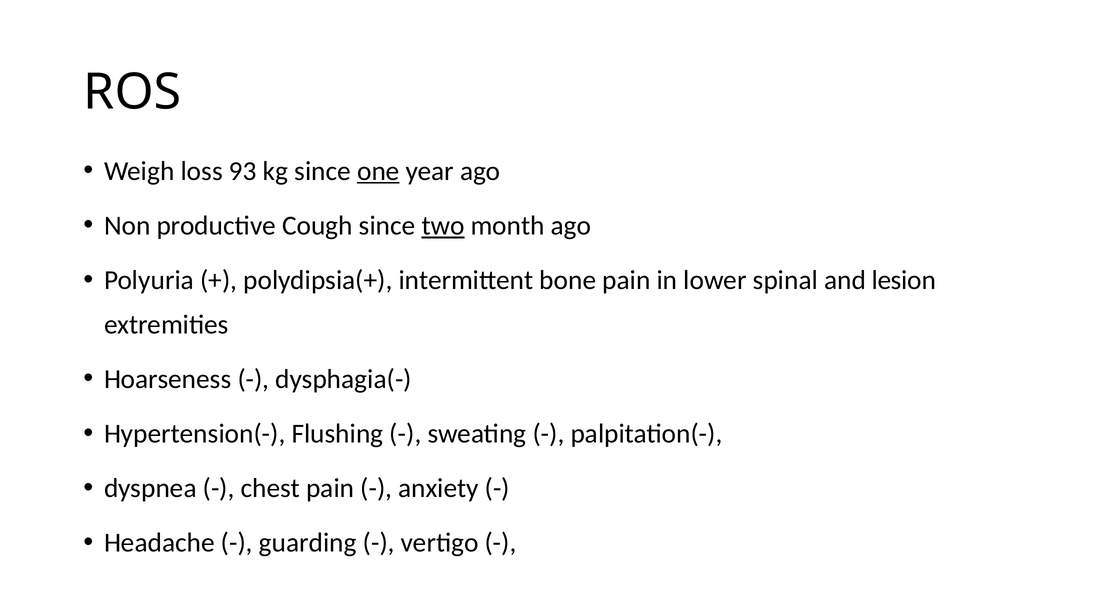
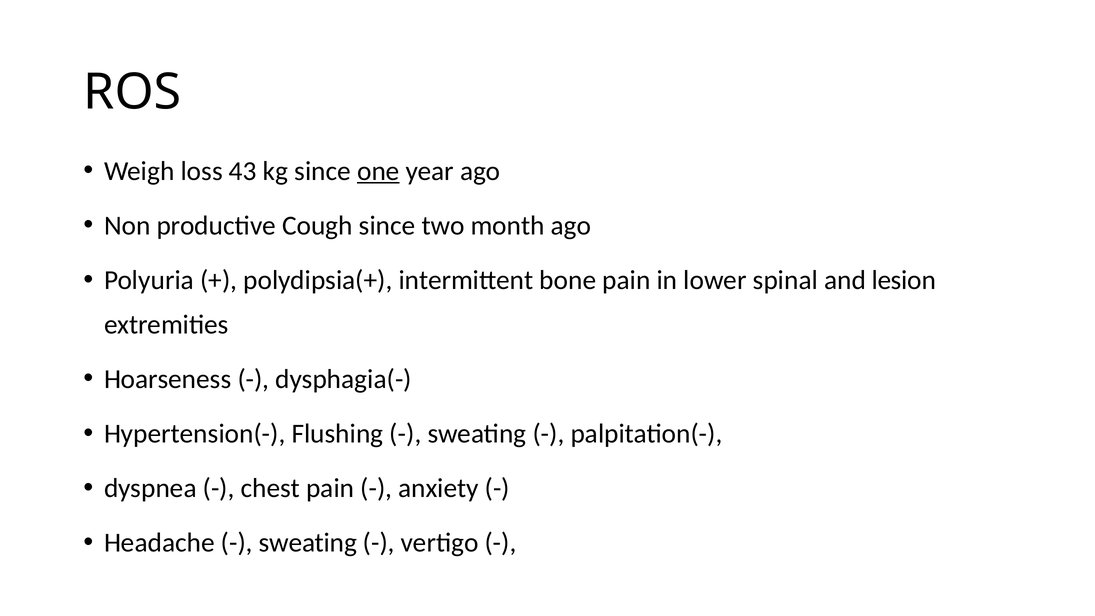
93: 93 -> 43
two underline: present -> none
guarding at (308, 543): guarding -> sweating
